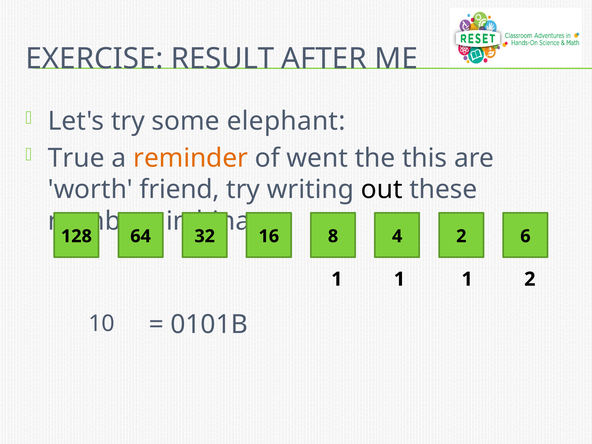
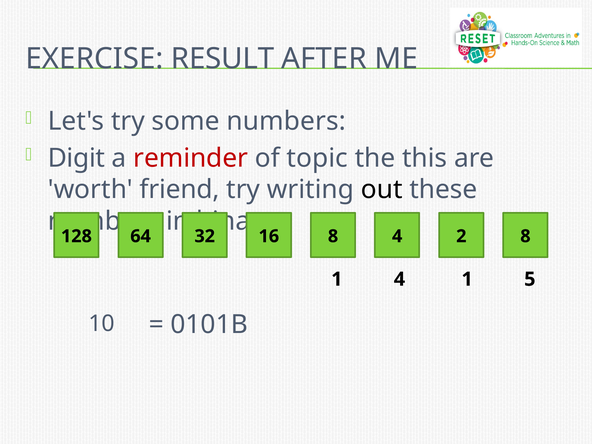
some elephant: elephant -> numbers
True: True -> Digit
reminder colour: orange -> red
went: went -> topic
2 6: 6 -> 8
1 at (399, 279): 1 -> 4
1 2: 2 -> 5
